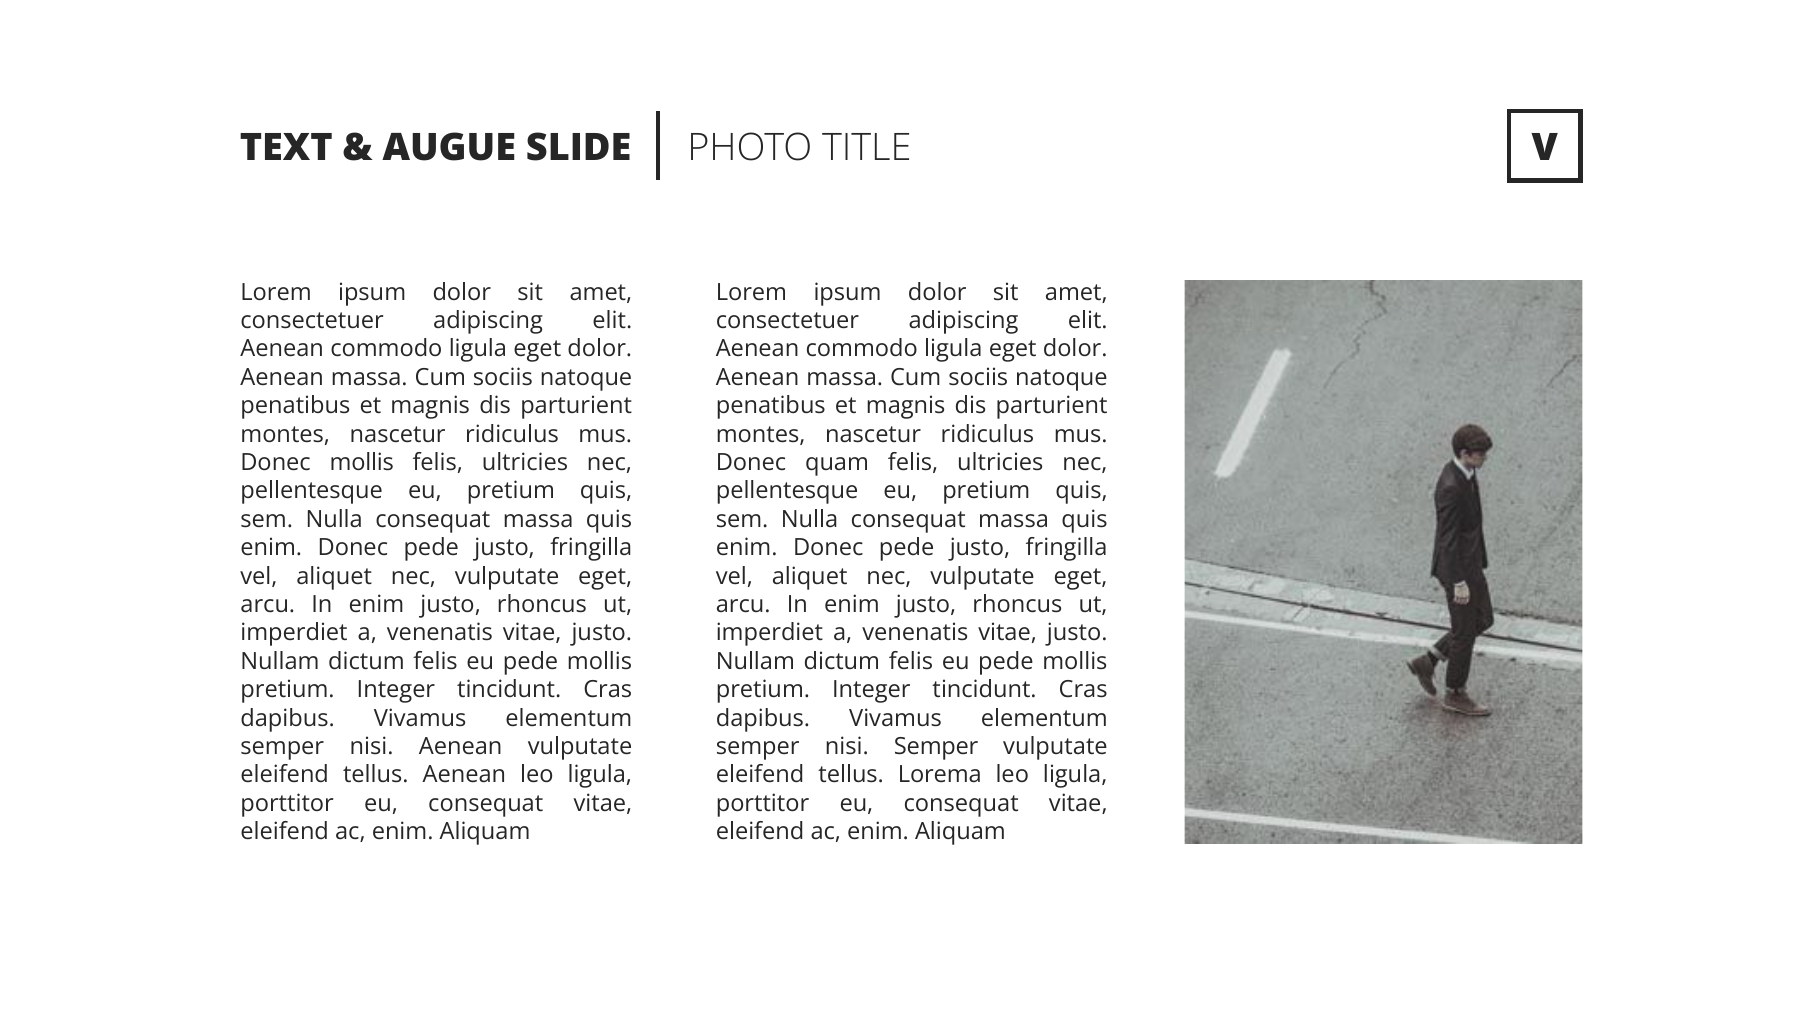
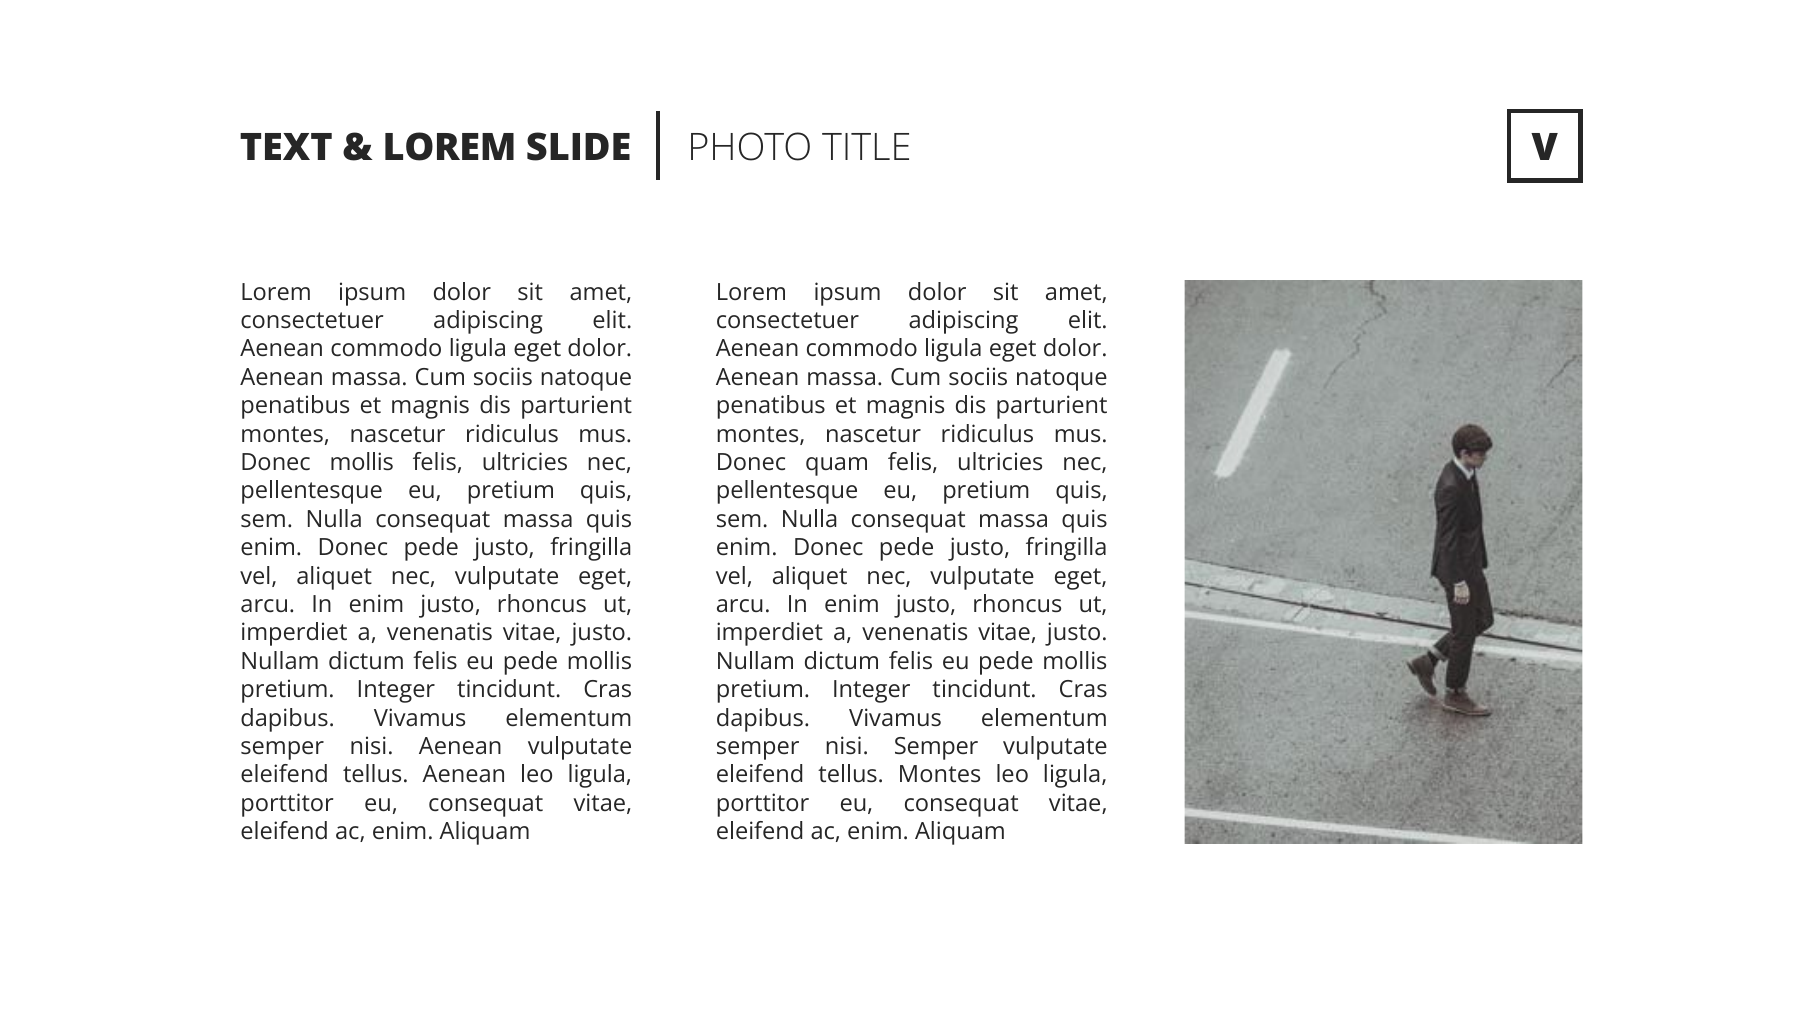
AUGUE at (449, 148): AUGUE -> LOREM
tellus Lorema: Lorema -> Montes
